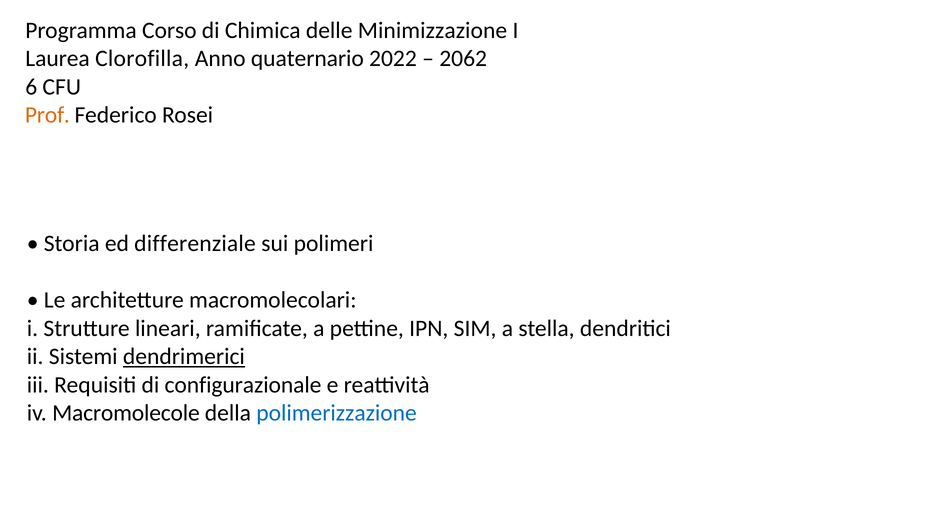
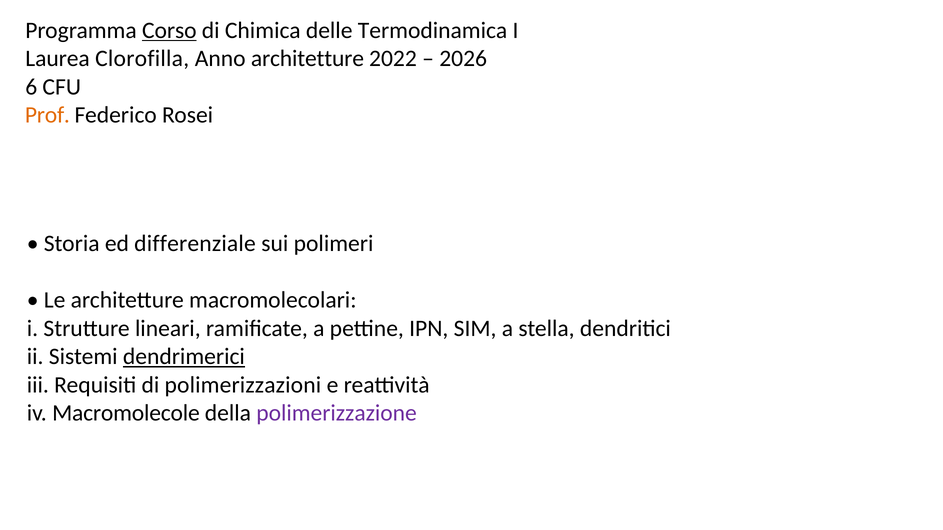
Corso underline: none -> present
Minimizzazione: Minimizzazione -> Termodinamica
Anno quaternario: quaternario -> architetture
2062: 2062 -> 2026
configurazionale: configurazionale -> polimerizzazioni
polimerizzazione colour: blue -> purple
